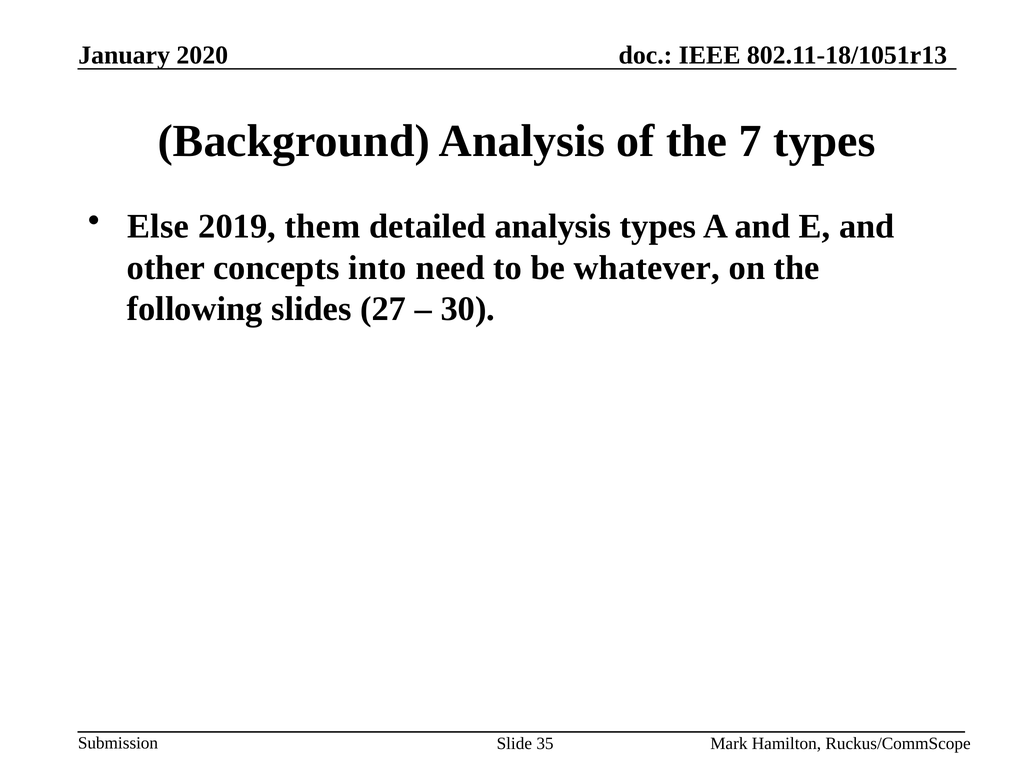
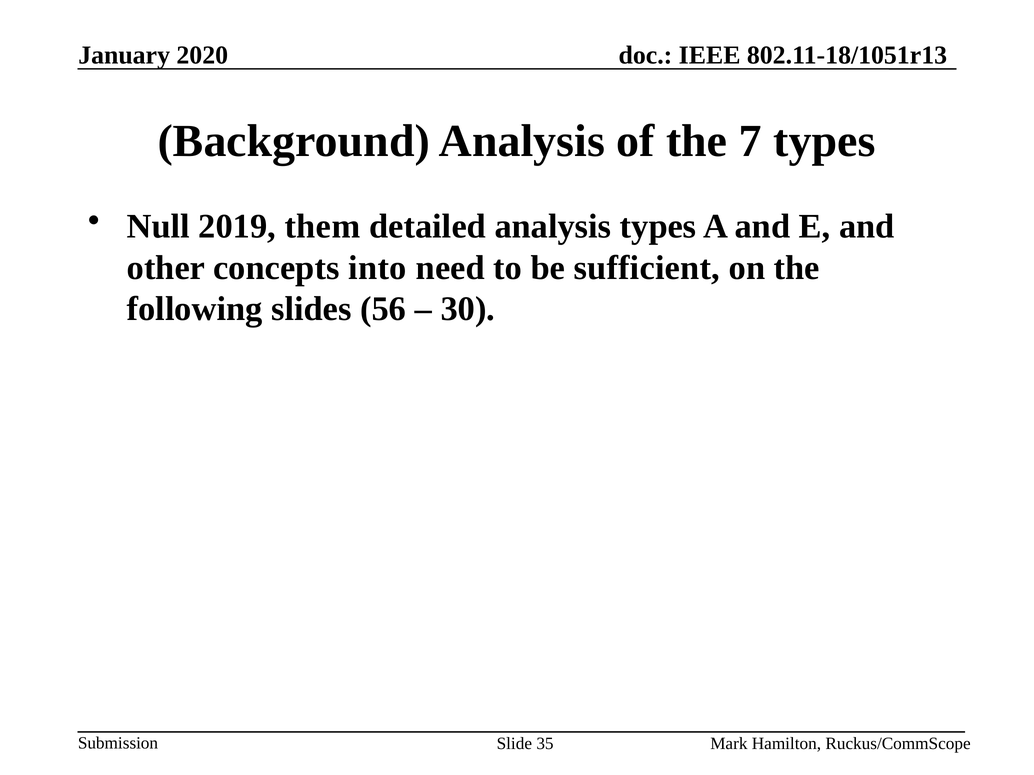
Else: Else -> Null
whatever: whatever -> sufficient
27: 27 -> 56
